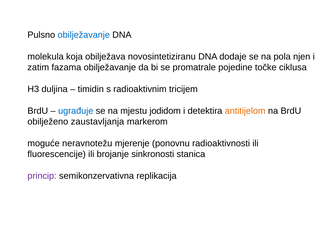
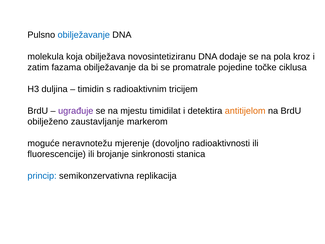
njen: njen -> kroz
ugrađuje colour: blue -> purple
jodidom: jodidom -> timidilat
zaustavljanja: zaustavljanja -> zaustavljanje
ponovnu: ponovnu -> dovoljno
princip colour: purple -> blue
